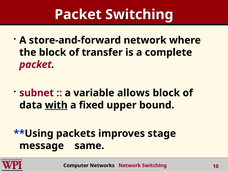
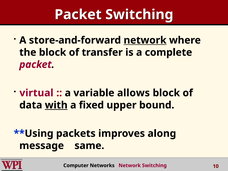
network at (145, 40) underline: none -> present
subnet: subnet -> virtual
stage: stage -> along
